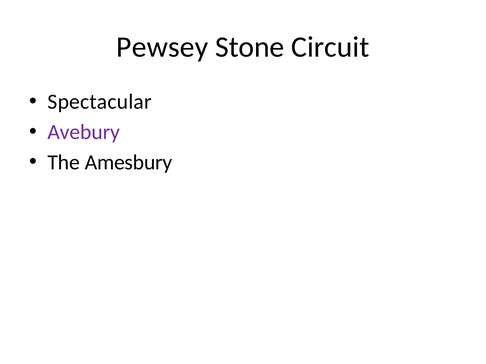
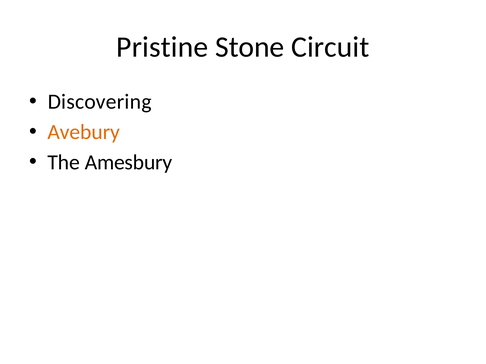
Pewsey: Pewsey -> Pristine
Spectacular: Spectacular -> Discovering
Avebury colour: purple -> orange
